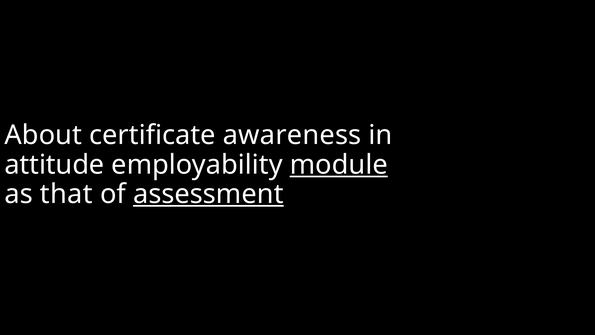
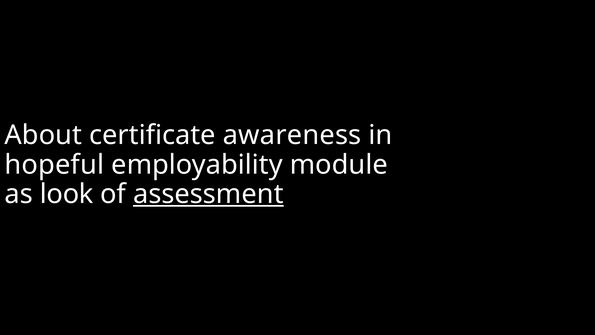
attitude: attitude -> hopeful
module underline: present -> none
that: that -> look
